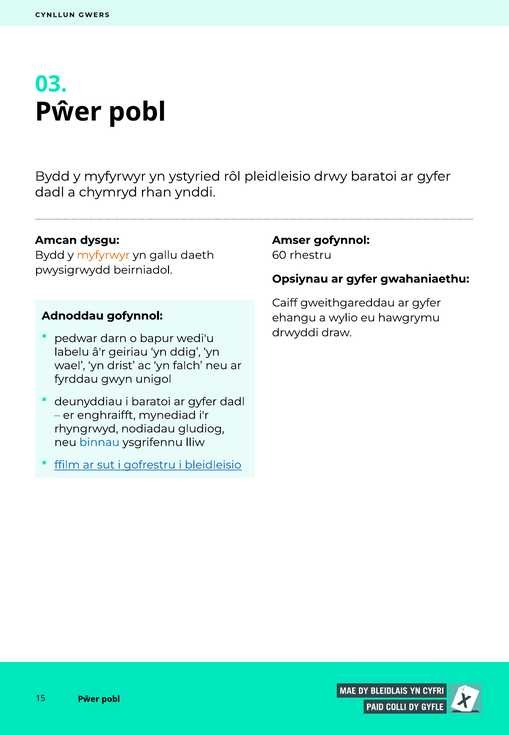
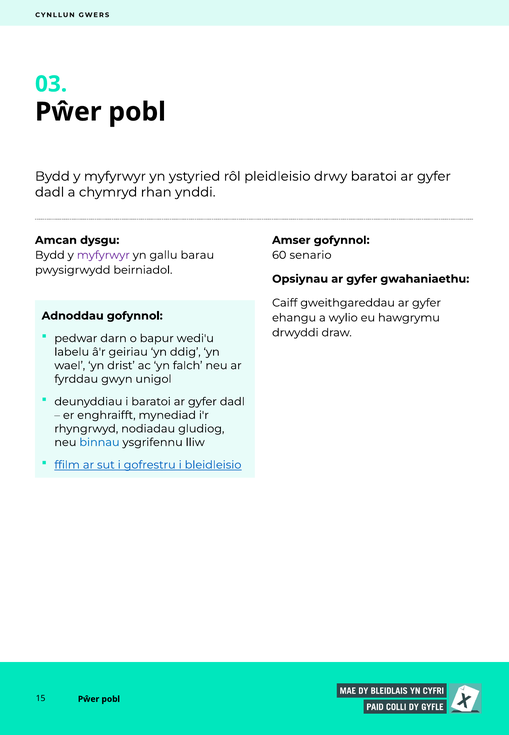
myfyrwyr at (103, 255) colour: orange -> purple
daeth: daeth -> barau
rhestru: rhestru -> senario
